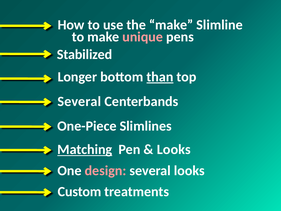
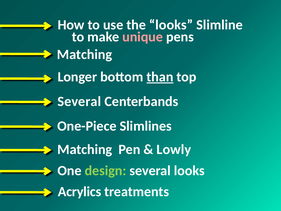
the make: make -> looks
Stabilized at (85, 54): Stabilized -> Matching
Matching at (85, 149) underline: present -> none
Looks at (174, 149): Looks -> Lowly
design colour: pink -> light green
Custom: Custom -> Acrylics
